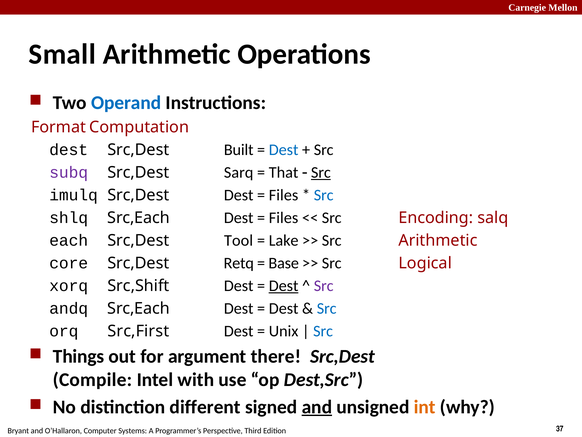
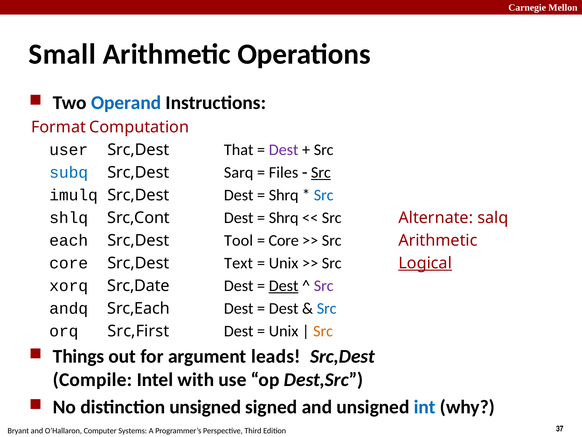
dest at (69, 150): dest -> user
Built: Built -> That
Dest at (284, 150) colour: blue -> purple
subq colour: purple -> blue
That: That -> Files
Files at (284, 195): Files -> Shrq
shlq Src,Each: Src,Each -> Src,Cont
Files at (284, 218): Files -> Shrq
Encoding: Encoding -> Alternate
Lake at (284, 240): Lake -> Core
Retq: Retq -> Text
Base at (284, 263): Base -> Unix
Logical underline: none -> present
Src,Shift: Src,Shift -> Src,Date
Src at (323, 331) colour: blue -> orange
there: there -> leads
distinction different: different -> unsigned
and at (317, 407) underline: present -> none
int colour: orange -> blue
